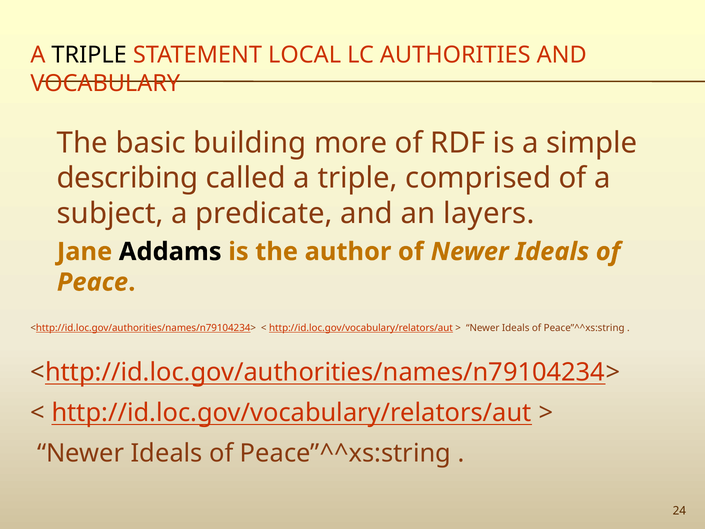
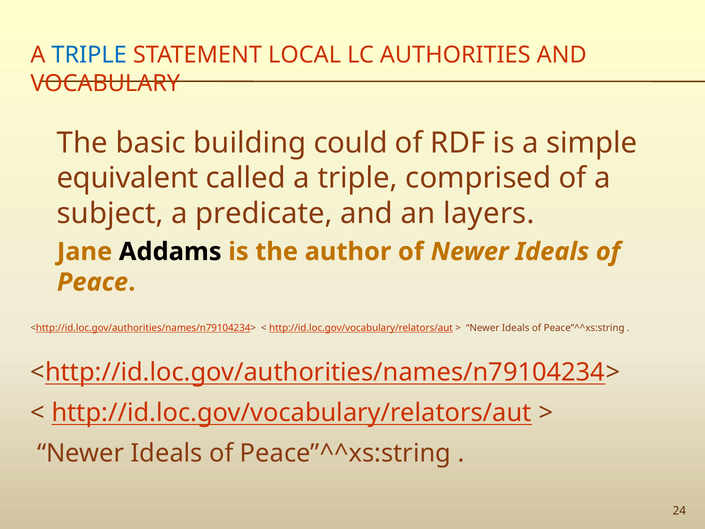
TRIPLE at (89, 55) colour: black -> blue
more: more -> could
describing: describing -> equivalent
